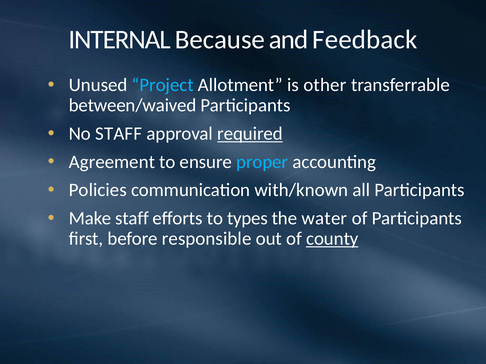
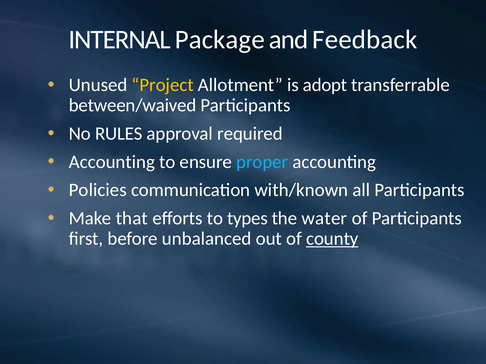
Because: Because -> Package
Project colour: light blue -> yellow
other: other -> adopt
No STAFF: STAFF -> RULES
required underline: present -> none
Agreement at (112, 162): Agreement -> Accounting
Make staff: staff -> that
responsible: responsible -> unbalanced
